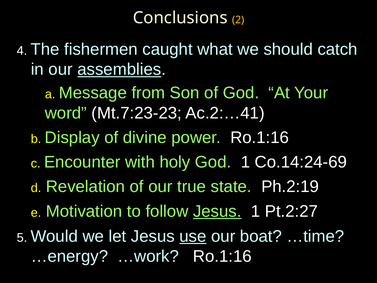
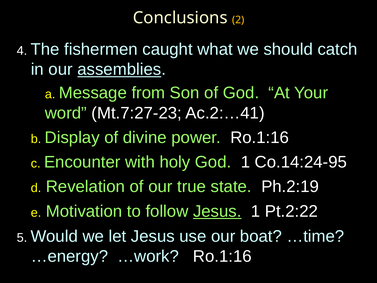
Mt.7:23-23: Mt.7:23-23 -> Mt.7:27-23
Co.14:24-69: Co.14:24-69 -> Co.14:24-95
Pt.2:27: Pt.2:27 -> Pt.2:22
use underline: present -> none
